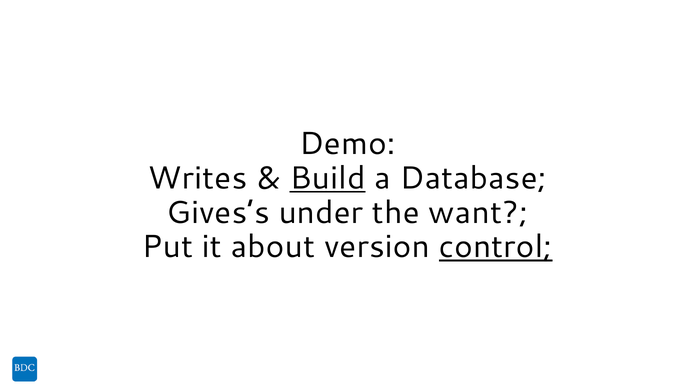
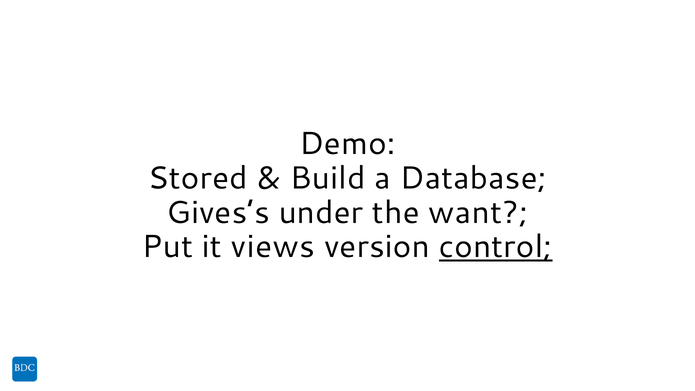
Writes: Writes -> Stored
Build underline: present -> none
about: about -> views
